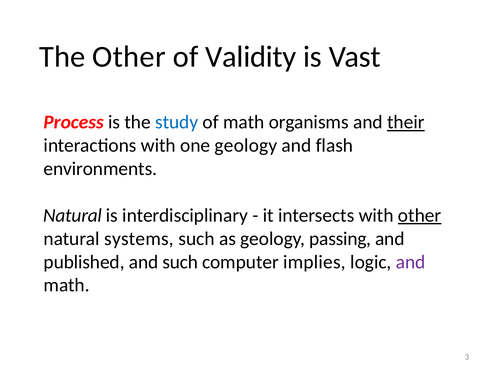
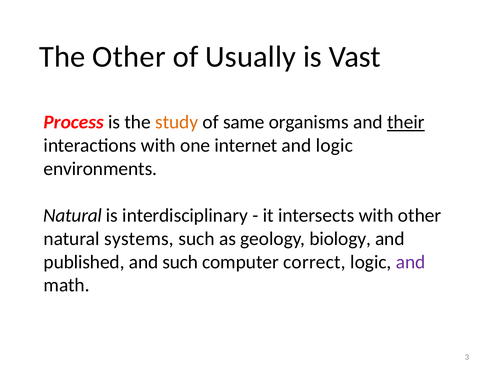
Validity: Validity -> Usually
study colour: blue -> orange
of math: math -> same
one geology: geology -> internet
and flash: flash -> logic
other at (420, 216) underline: present -> none
passing: passing -> biology
implies: implies -> correct
